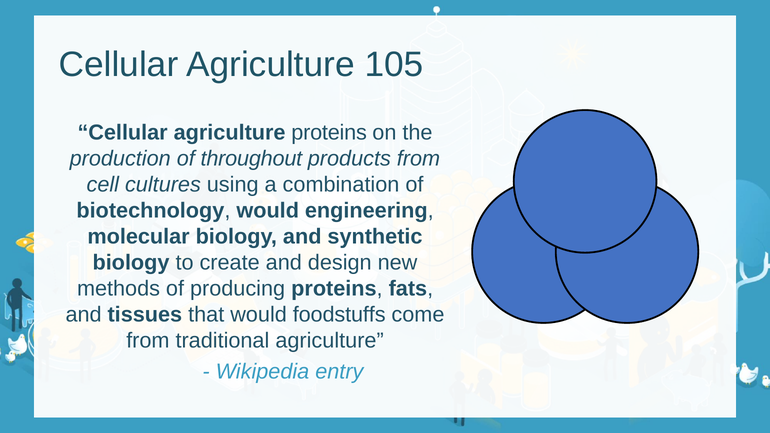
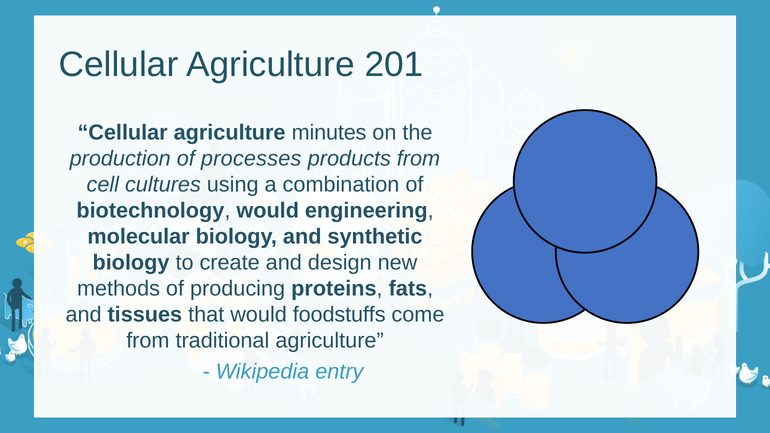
105: 105 -> 201
agriculture proteins: proteins -> minutes
throughout: throughout -> processes
